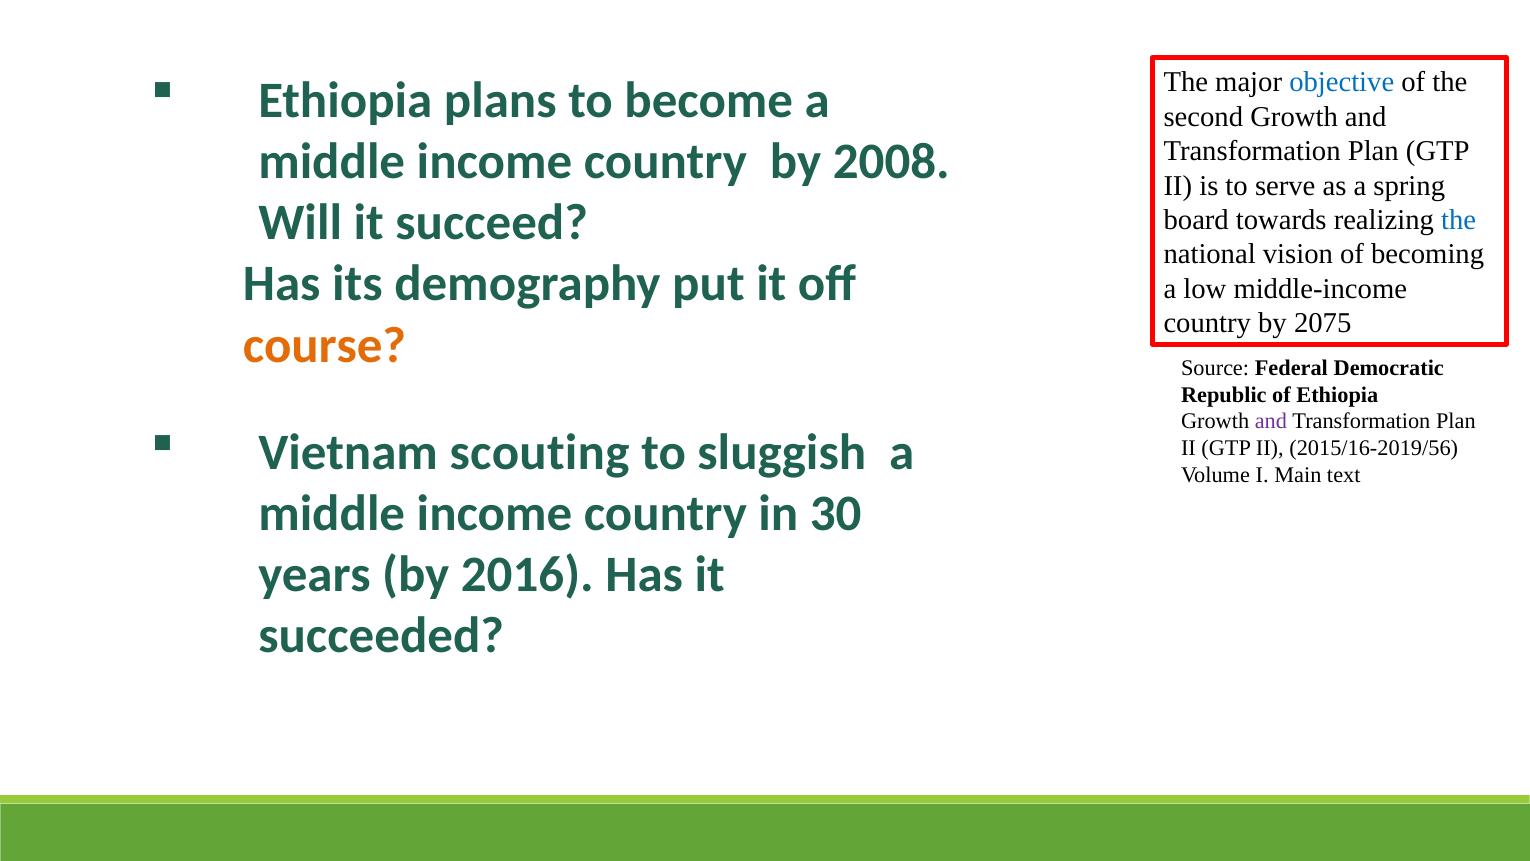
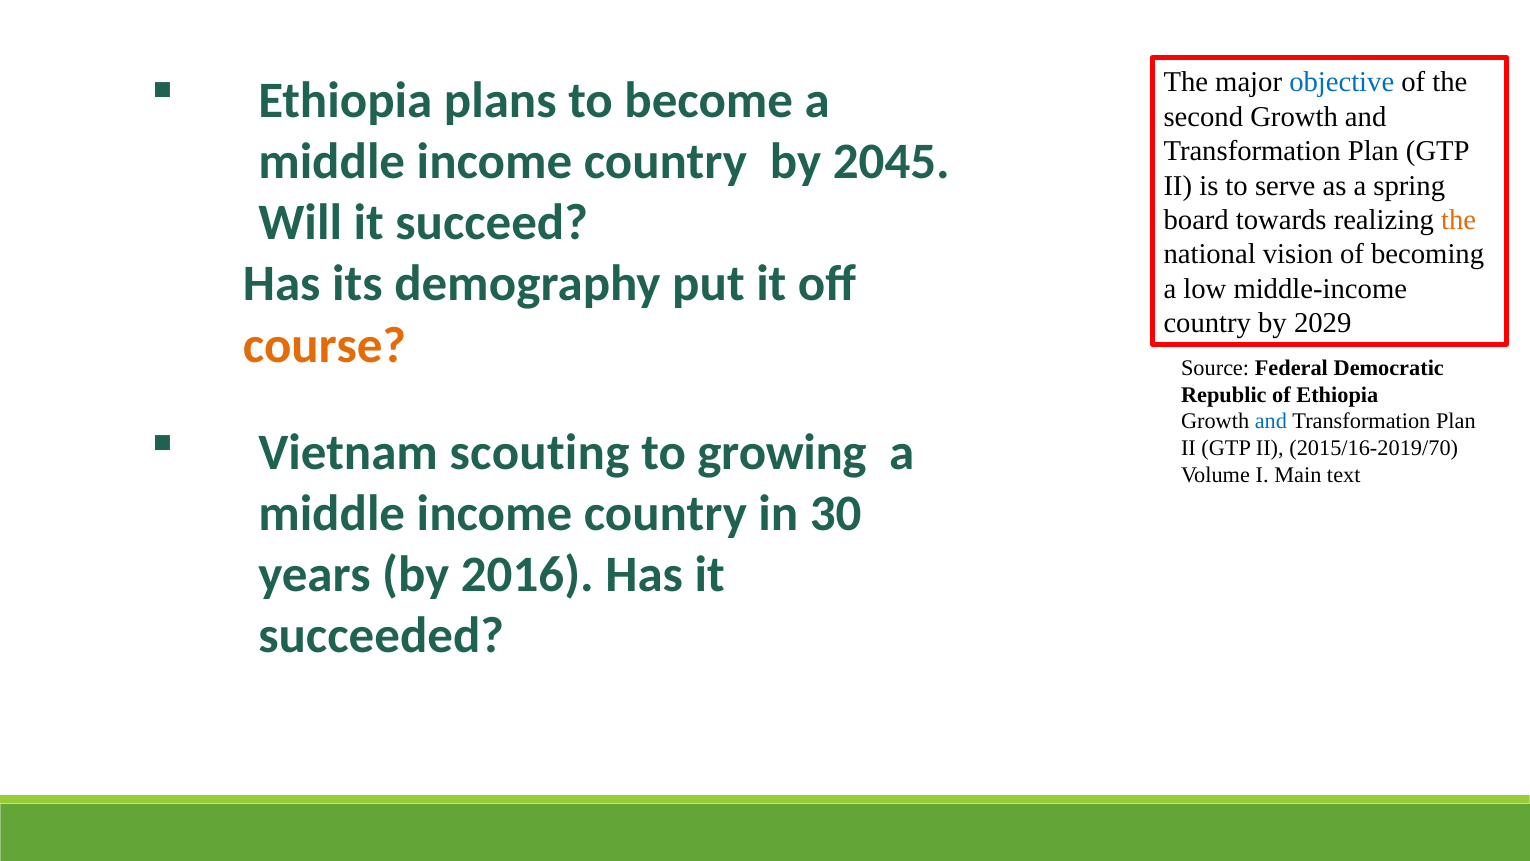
2008: 2008 -> 2045
the at (1459, 220) colour: blue -> orange
2075: 2075 -> 2029
and at (1271, 421) colour: purple -> blue
sluggish: sluggish -> growing
2015/16-2019/56: 2015/16-2019/56 -> 2015/16-2019/70
